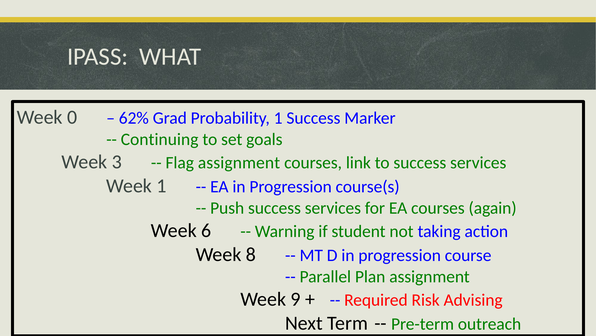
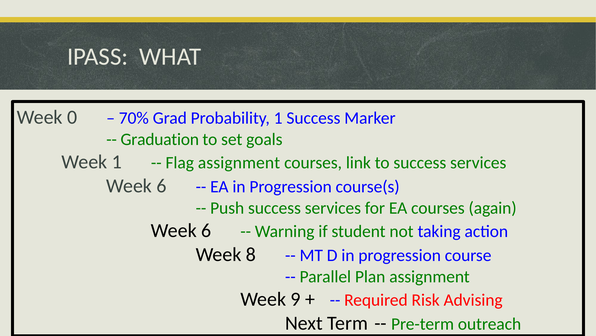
62%: 62% -> 70%
Continuing: Continuing -> Graduation
Week 3: 3 -> 1
1 at (162, 185): 1 -> 6
